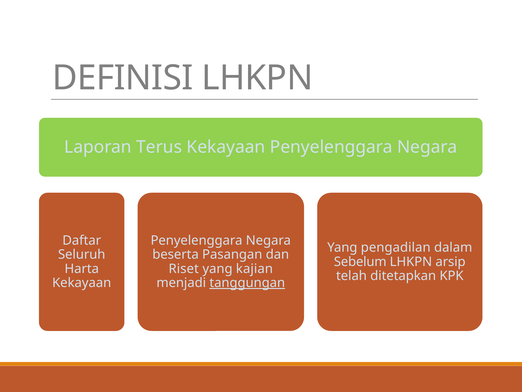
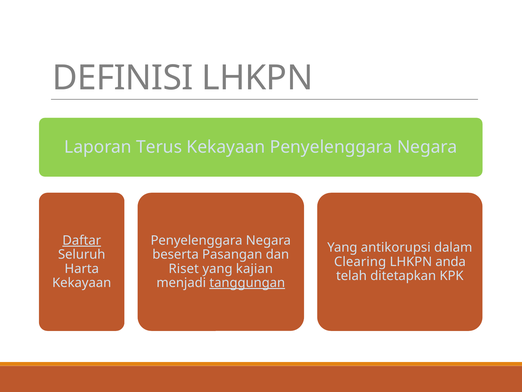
Daftar underline: none -> present
pengadilan: pengadilan -> antikorupsi
Sebelum: Sebelum -> Clearing
arsip: arsip -> anda
